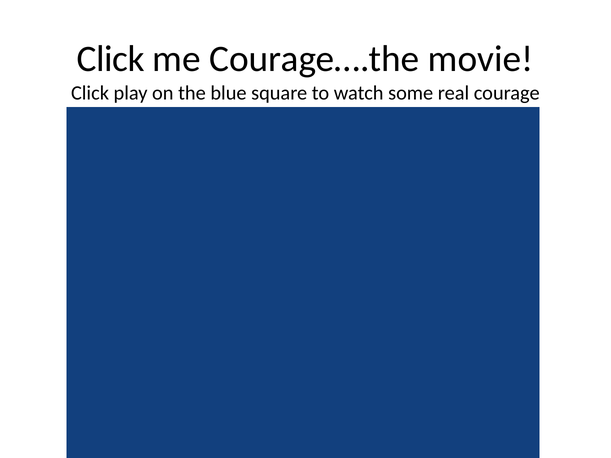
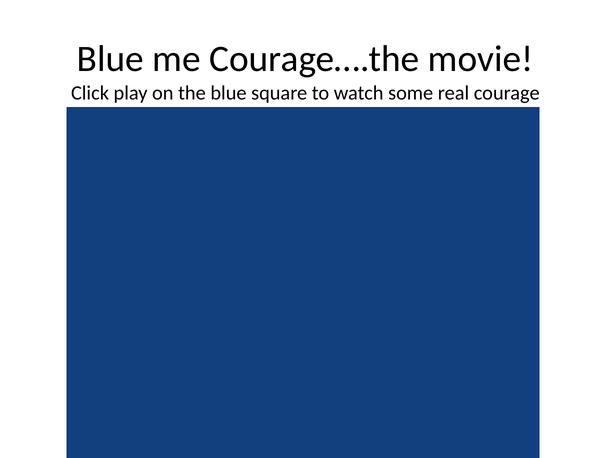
Click at (111, 59): Click -> Blue
